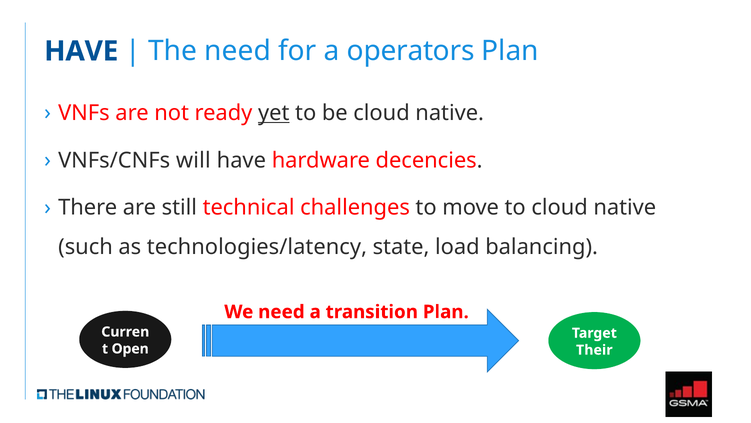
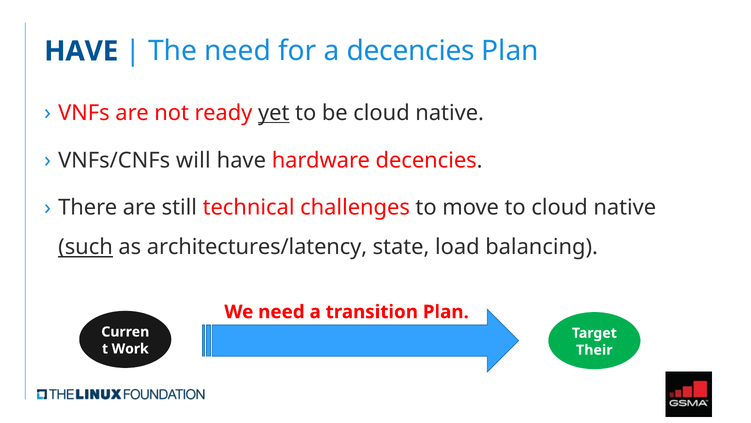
a operators: operators -> decencies
such underline: none -> present
technologies/latency: technologies/latency -> architectures/latency
Open: Open -> Work
